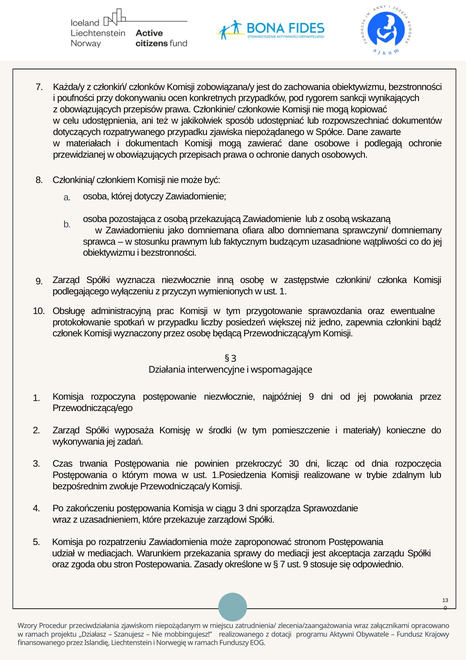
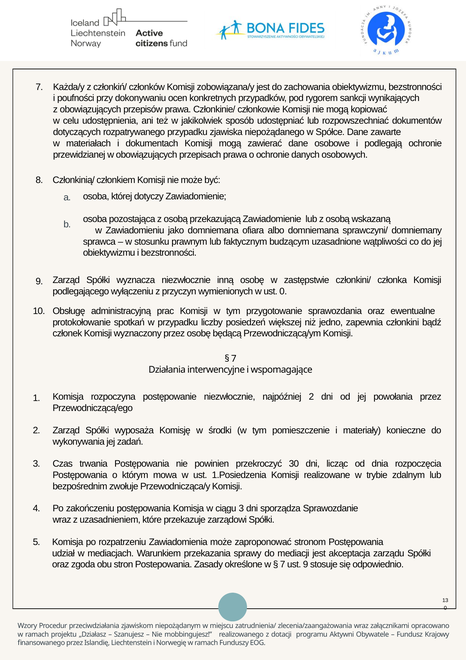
ust 1: 1 -> 0
3 at (234, 358): 3 -> 7
najpóźniej 9: 9 -> 2
